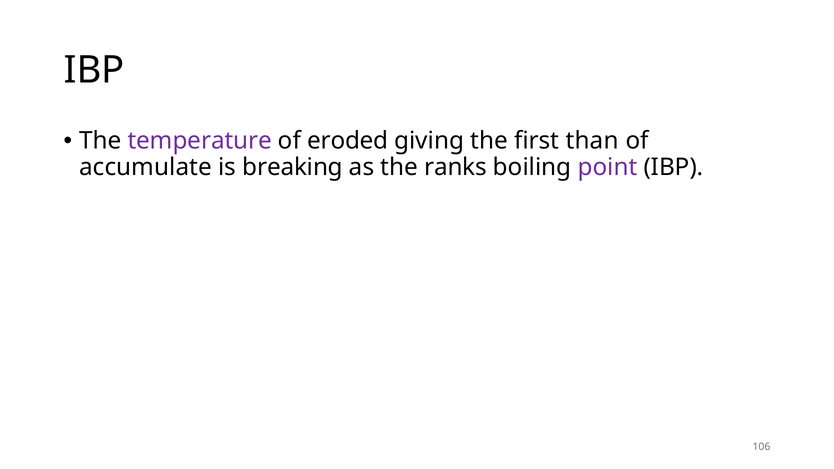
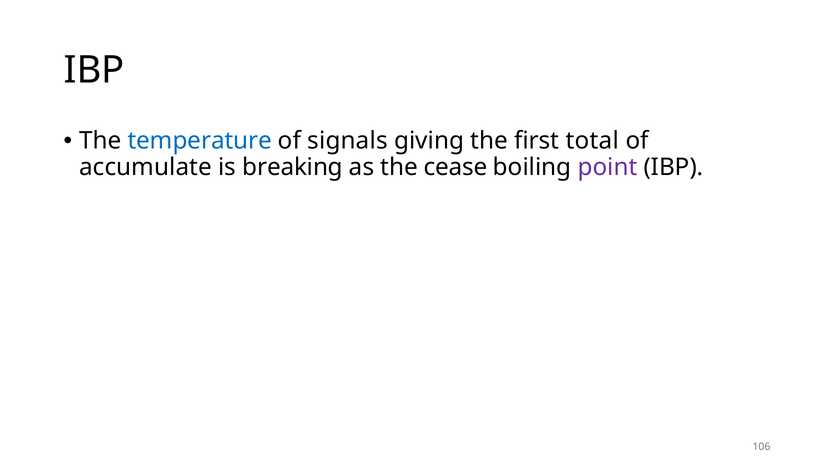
temperature colour: purple -> blue
eroded: eroded -> signals
than: than -> total
ranks: ranks -> cease
